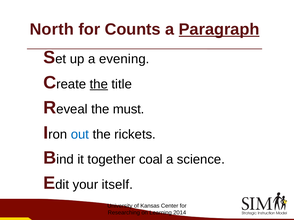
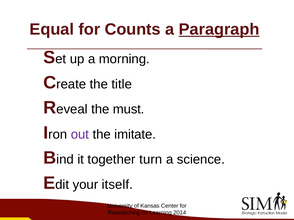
North: North -> Equal
evening: evening -> morning
the at (99, 84) underline: present -> none
out colour: blue -> purple
rickets: rickets -> imitate
coal: coal -> turn
